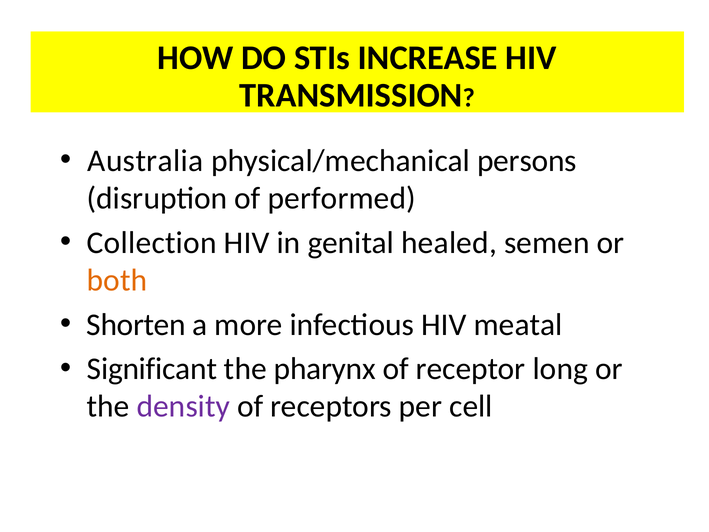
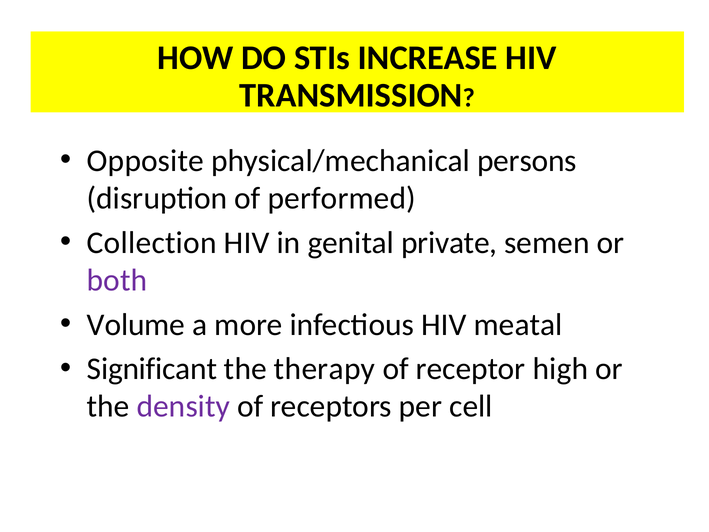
Australia: Australia -> Opposite
healed: healed -> private
both colour: orange -> purple
Shorten: Shorten -> Volume
pharynx: pharynx -> therapy
long: long -> high
